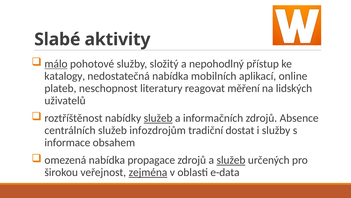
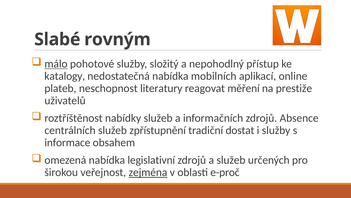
aktivity: aktivity -> rovným
lidských: lidských -> prestiže
služeb at (158, 118) underline: present -> none
infozdrojům: infozdrojům -> zpřístupnění
propagace: propagace -> legislativní
služeb at (231, 160) underline: present -> none
e-data: e-data -> e-proč
